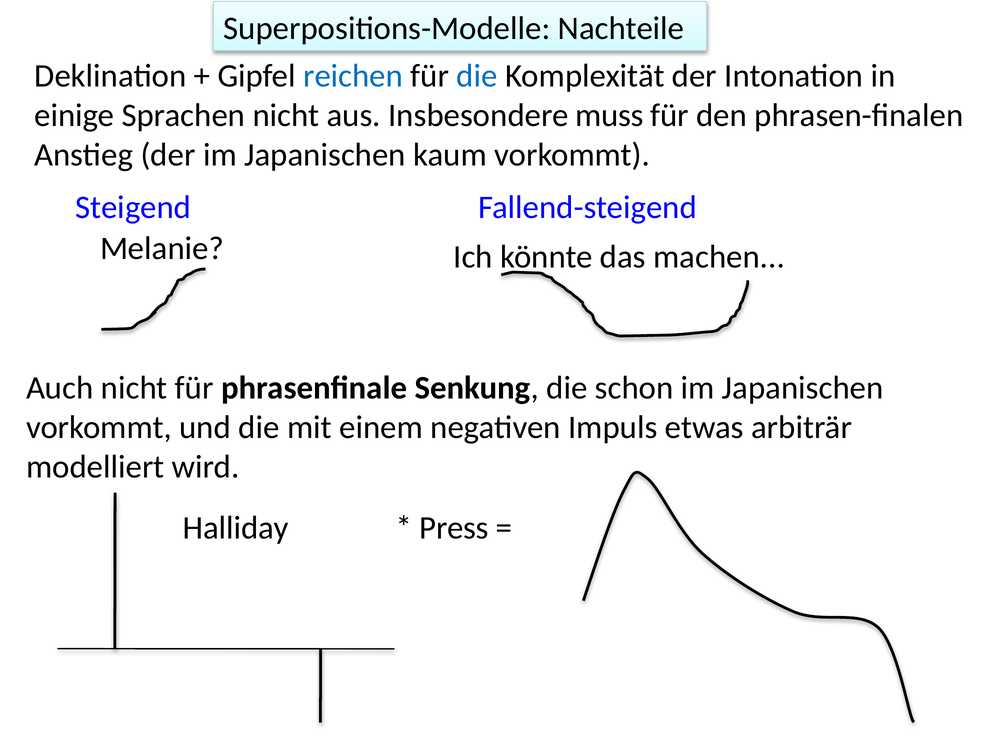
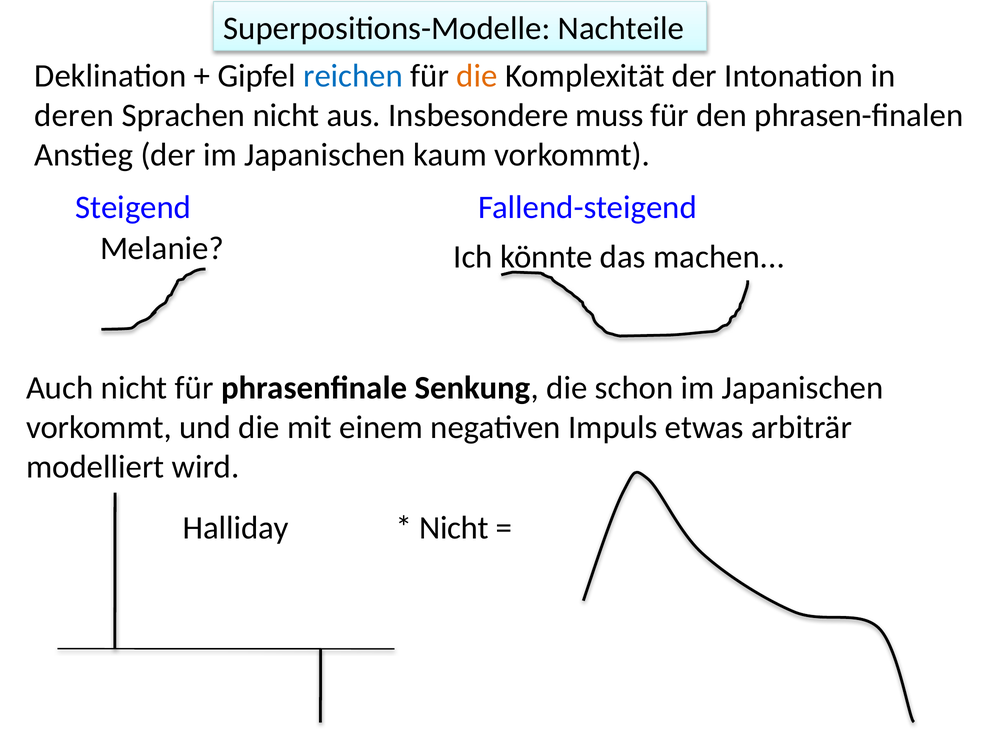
die at (477, 76) colour: blue -> orange
einige: einige -> deren
Press at (454, 528): Press -> Nicht
